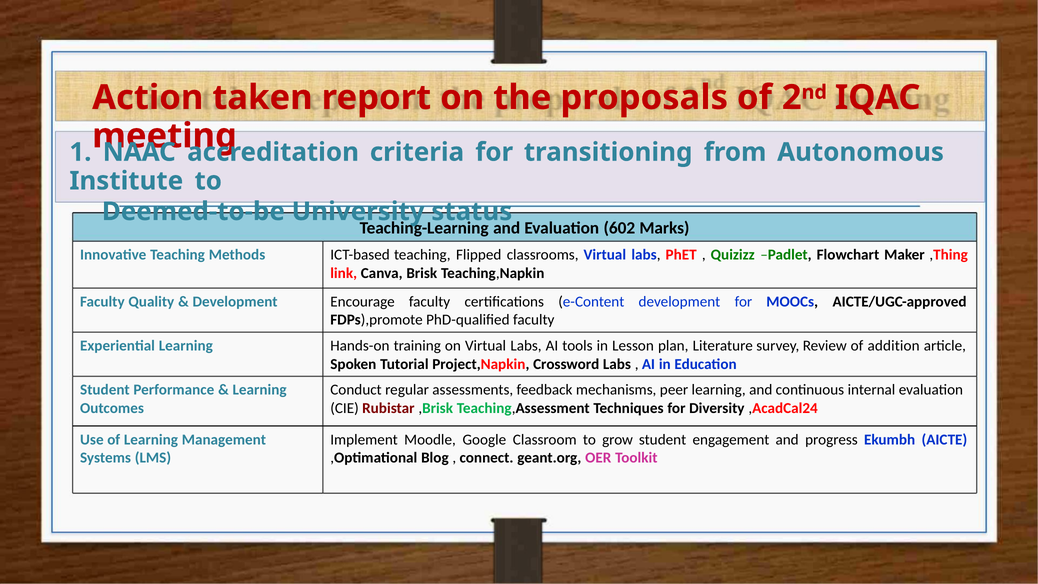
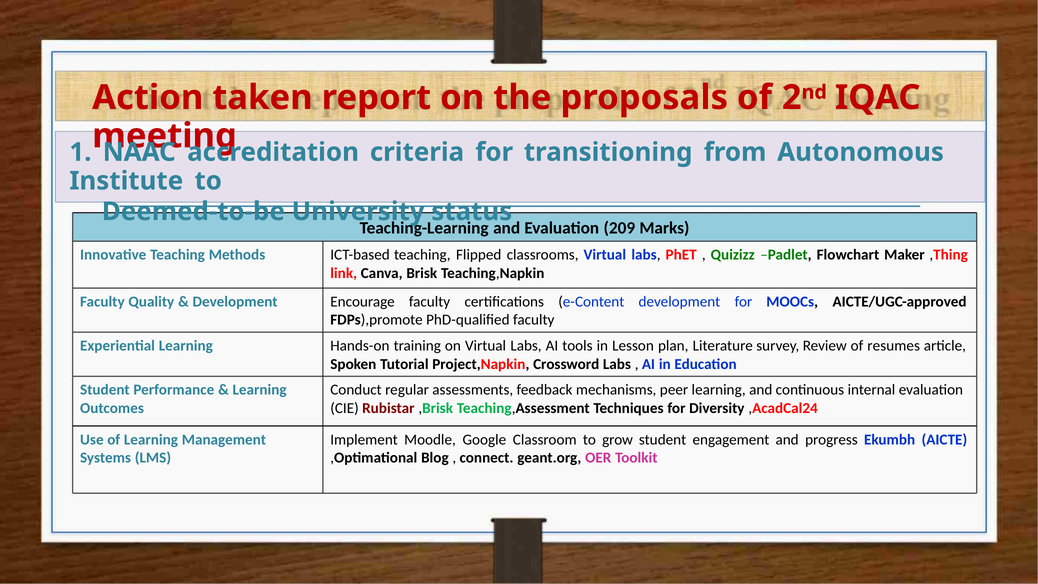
602: 602 -> 209
addition: addition -> resumes
